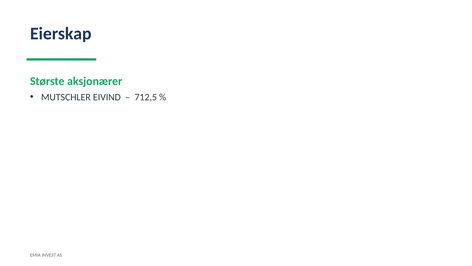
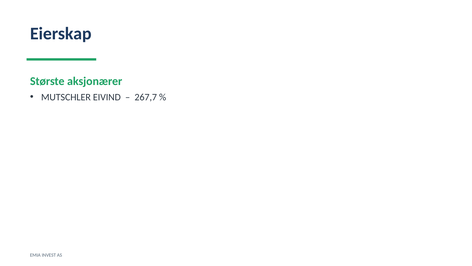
712,5: 712,5 -> 267,7
